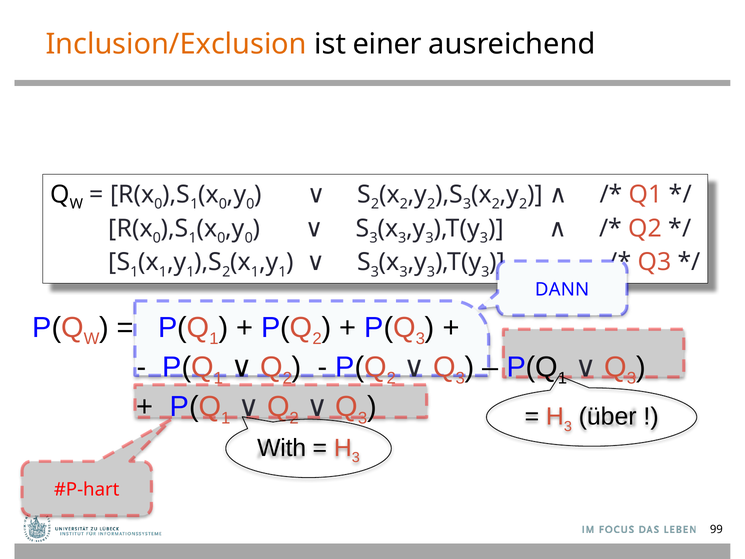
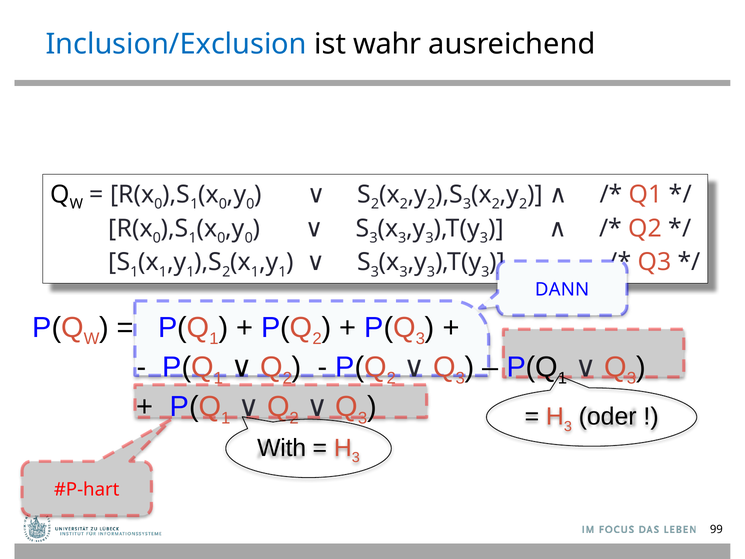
Inclusion/Exclusion colour: orange -> blue
einer: einer -> wahr
über: über -> oder
